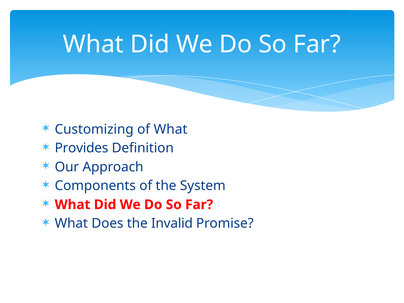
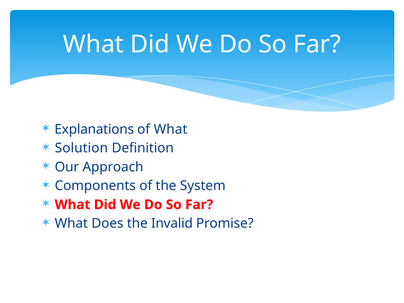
Customizing: Customizing -> Explanations
Provides: Provides -> Solution
